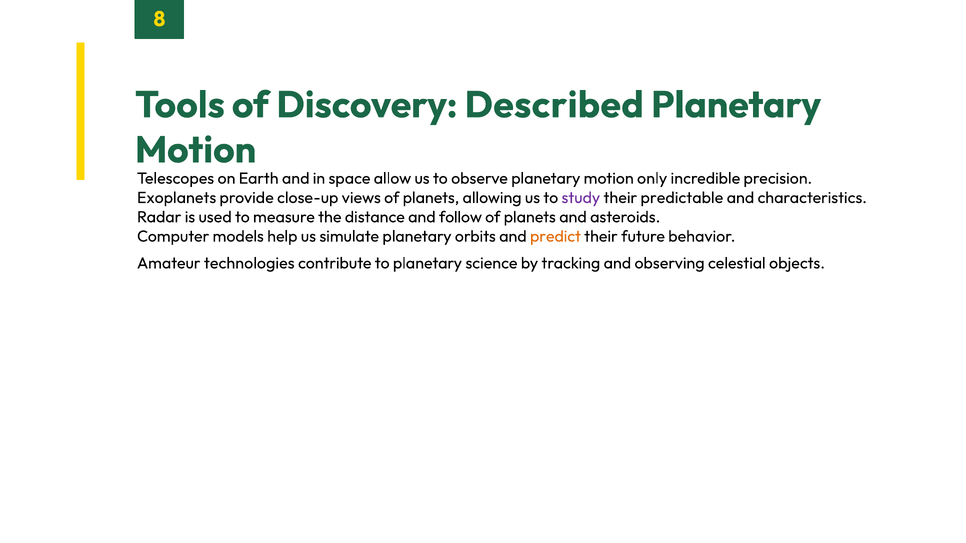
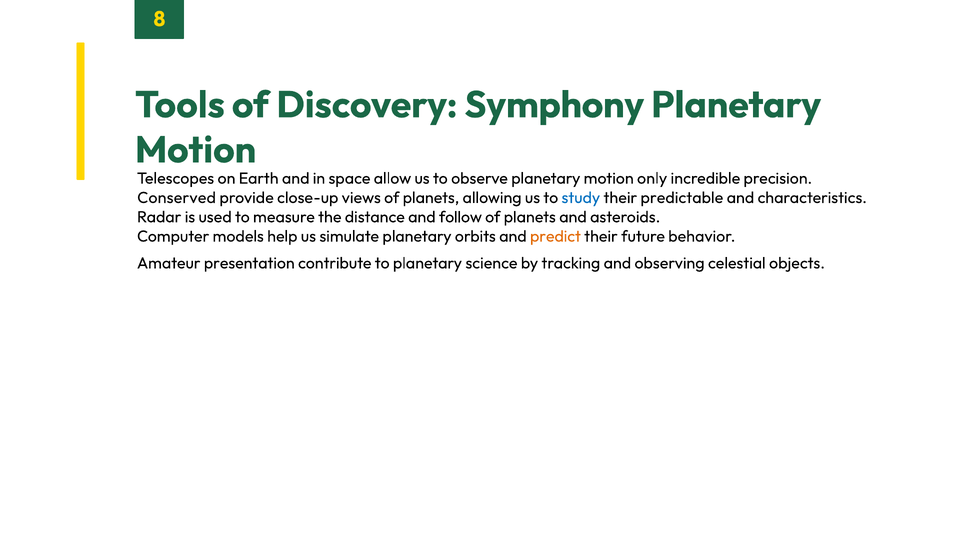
Described: Described -> Symphony
Exoplanets: Exoplanets -> Conserved
study colour: purple -> blue
technologies: technologies -> presentation
